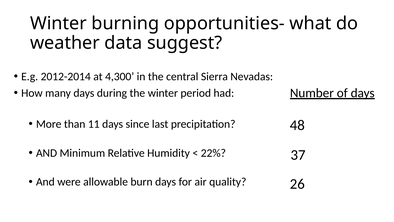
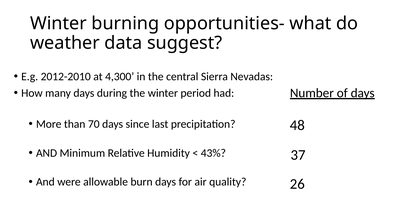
2012-2014: 2012-2014 -> 2012-2010
11: 11 -> 70
22%: 22% -> 43%
